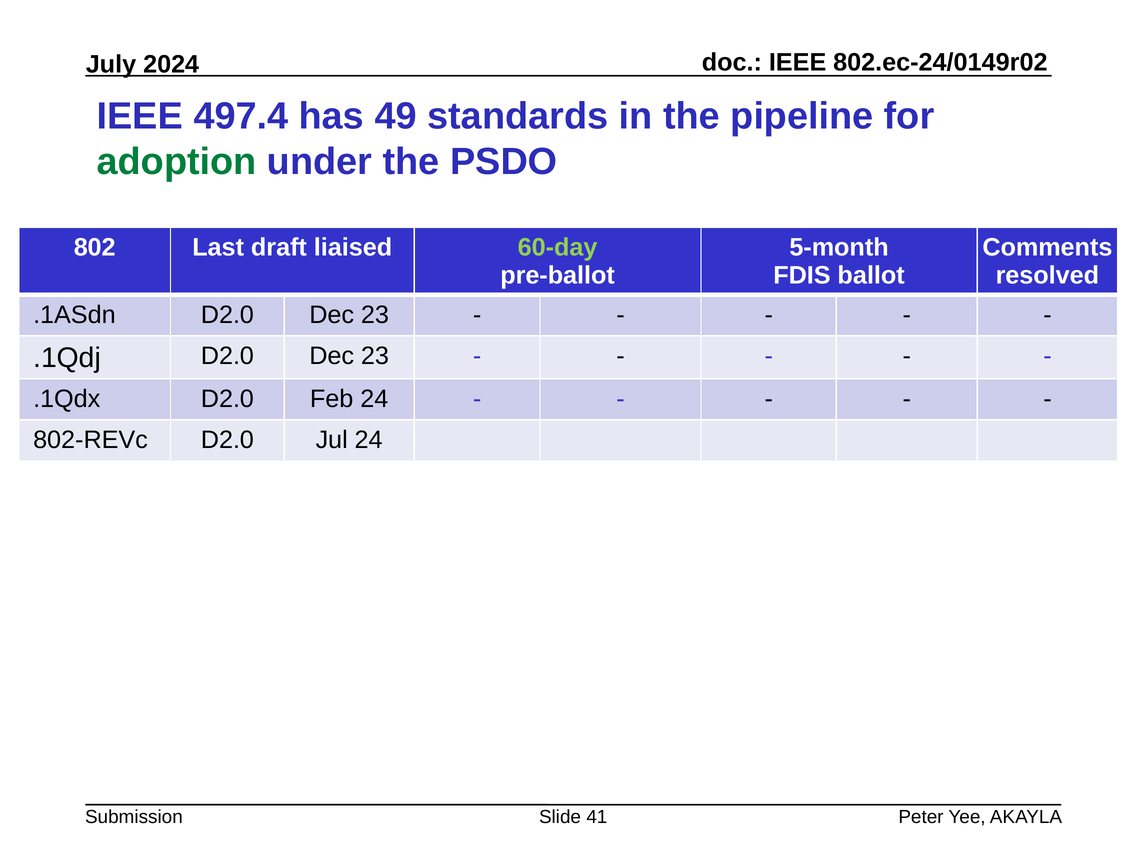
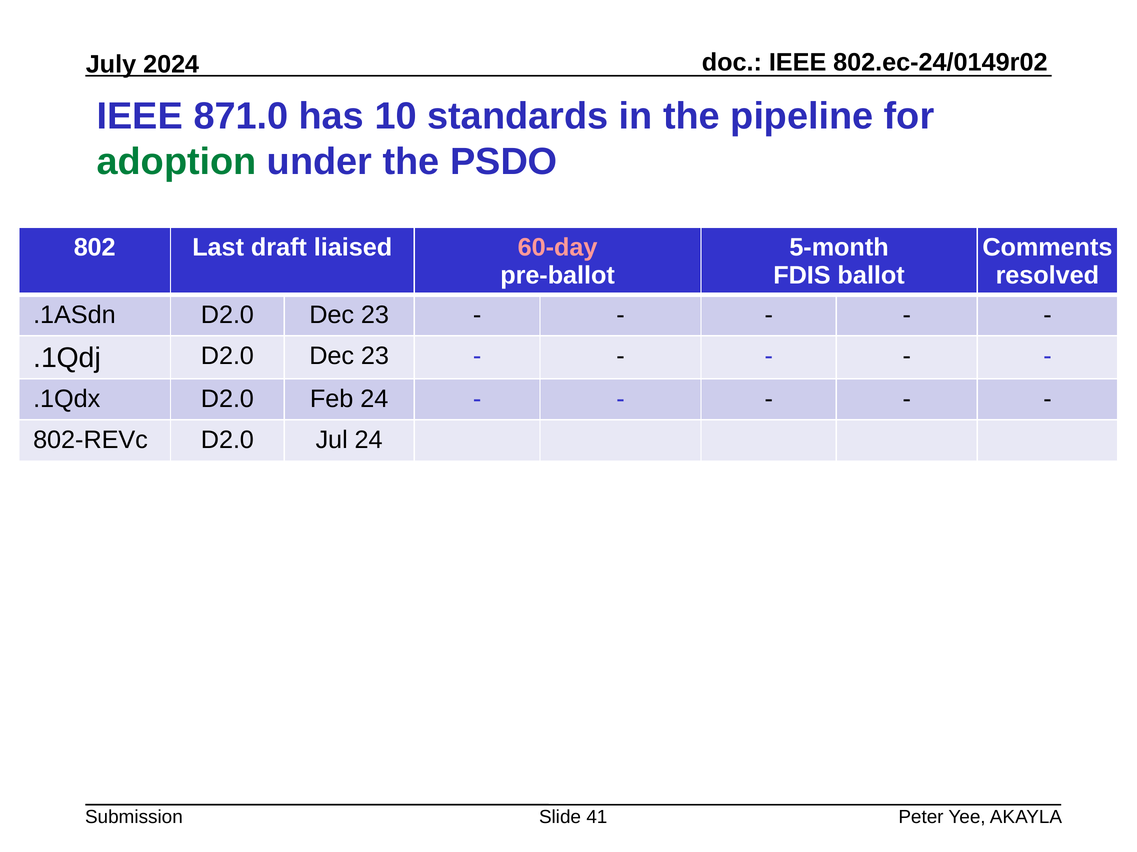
497.4: 497.4 -> 871.0
49: 49 -> 10
60-day colour: light green -> pink
